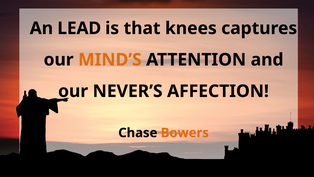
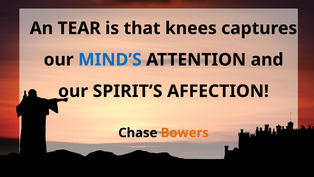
LEAD: LEAD -> TEAR
MIND’S colour: orange -> blue
NEVER’S: NEVER’S -> SPIRIT’S
